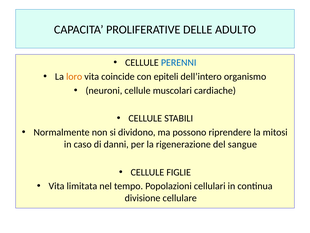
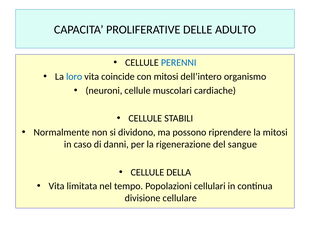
loro colour: orange -> blue
con epiteli: epiteli -> mitosi
FIGLIE: FIGLIE -> DELLA
